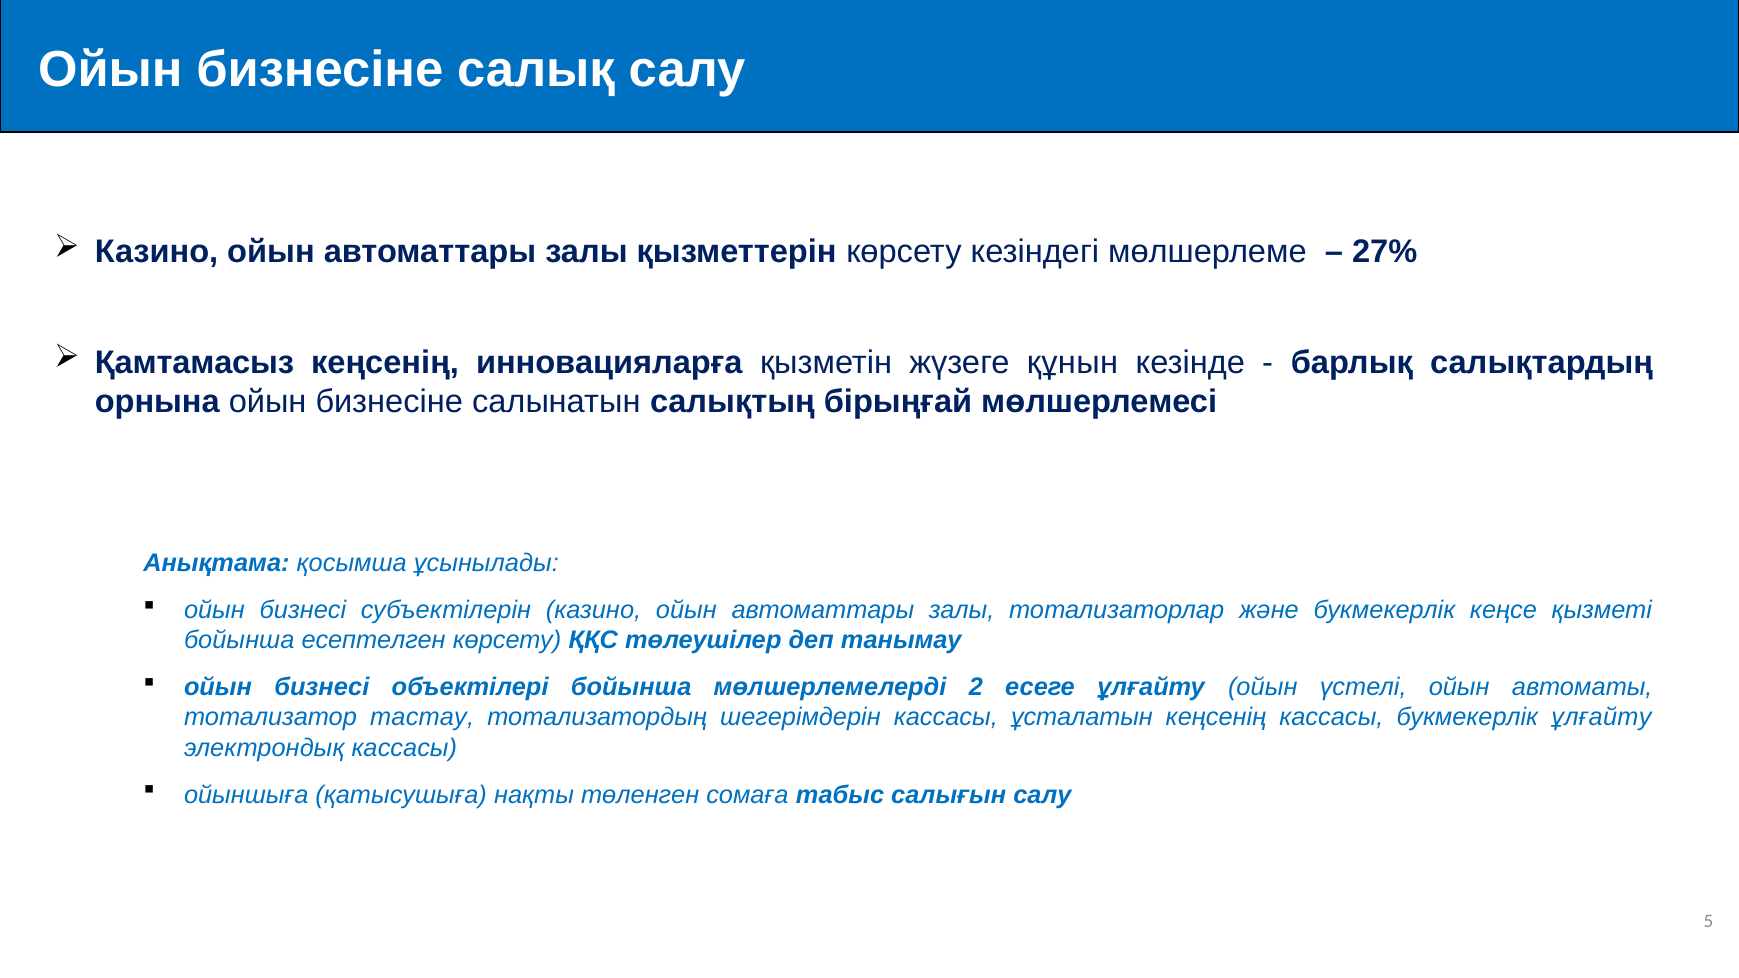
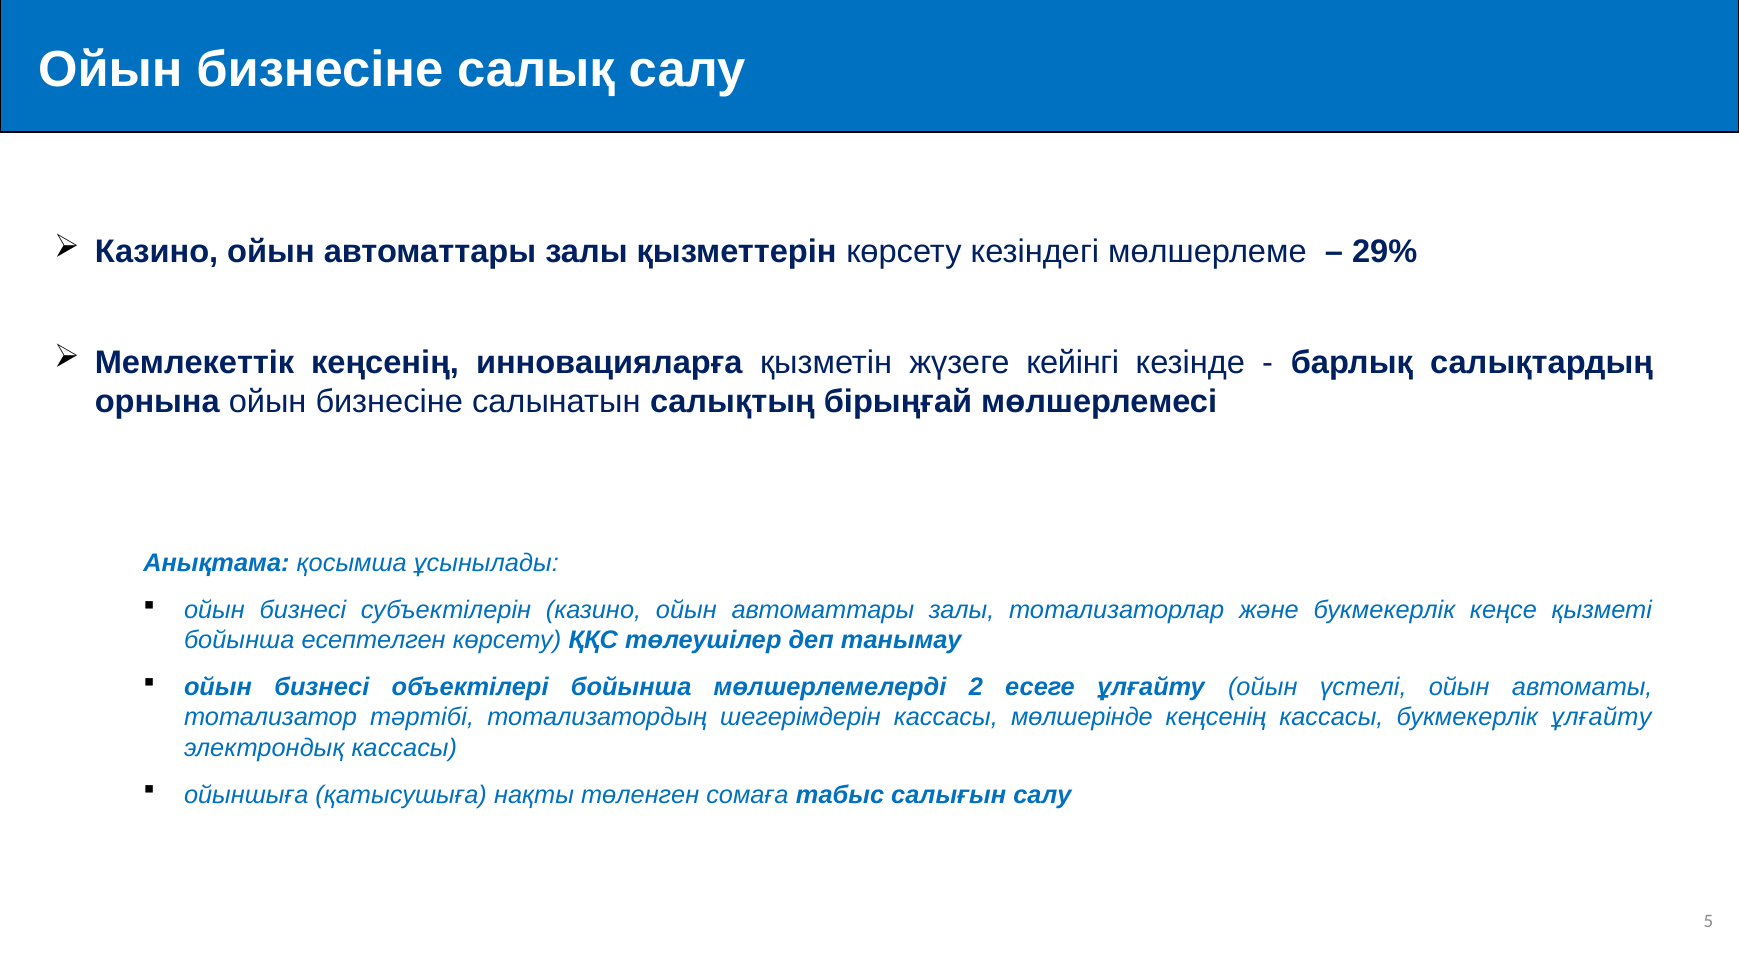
27%: 27% -> 29%
Қамтамасыз: Қамтамасыз -> Мемлекеттік
құнын: құнын -> кейінгі
тастау: тастау -> тәртібі
ұсталатын: ұсталатын -> мөлшерінде
